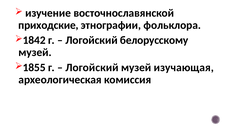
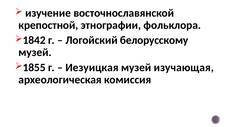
приходские: приходские -> крепостной
Логойский at (92, 68): Логойский -> Иезуицкая
